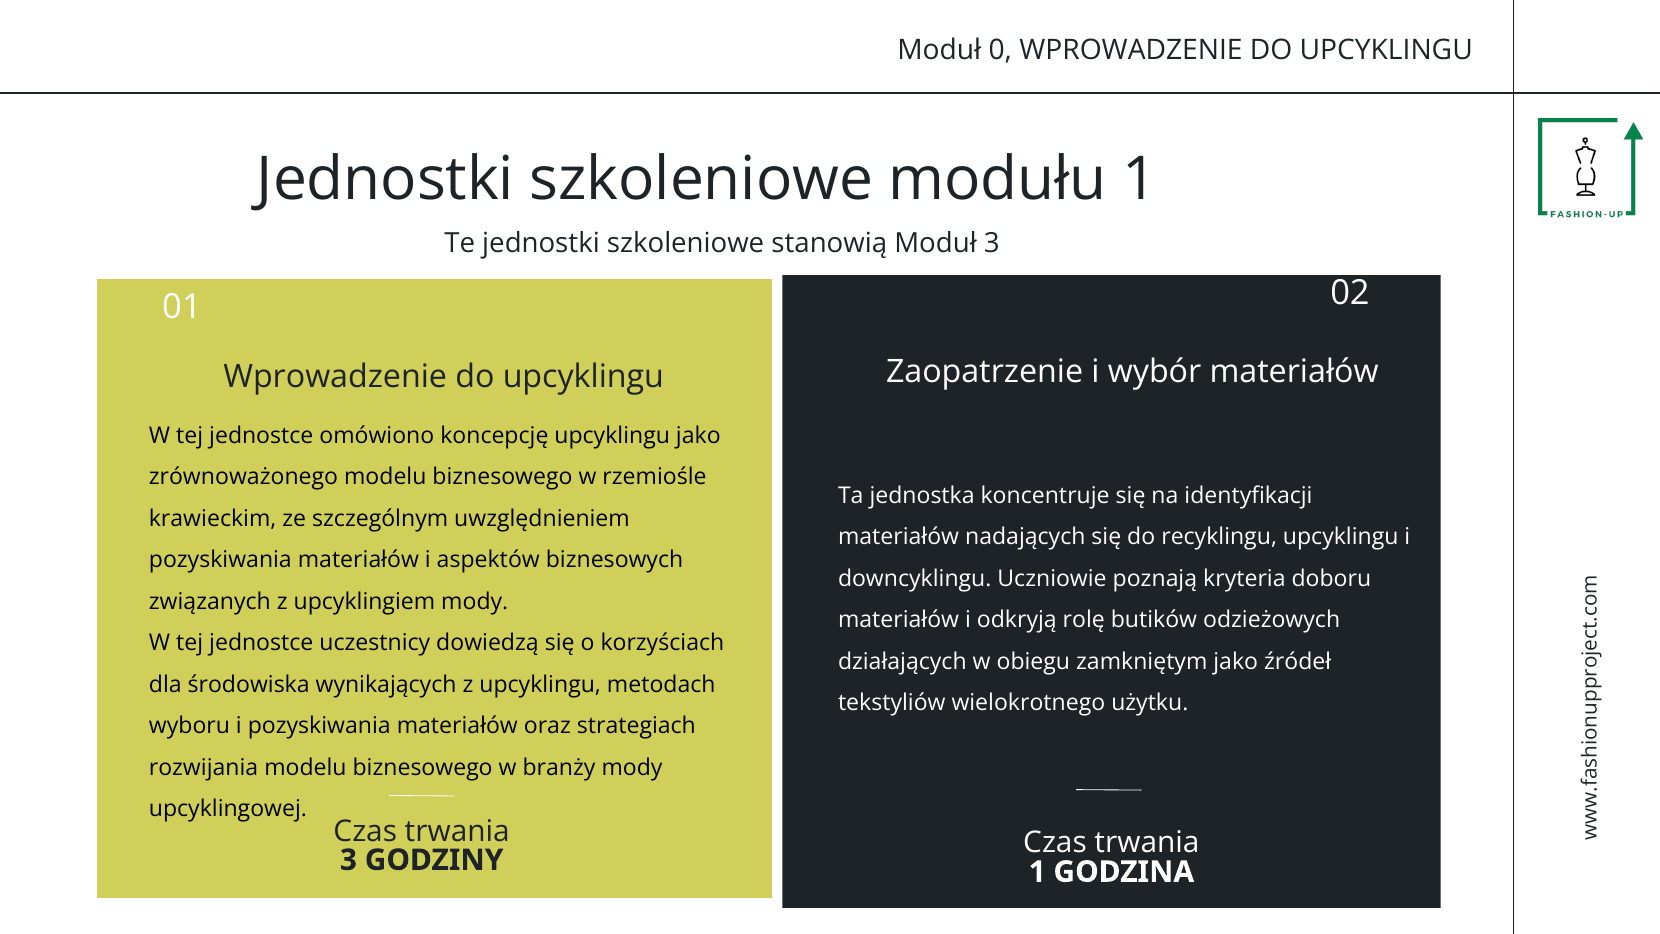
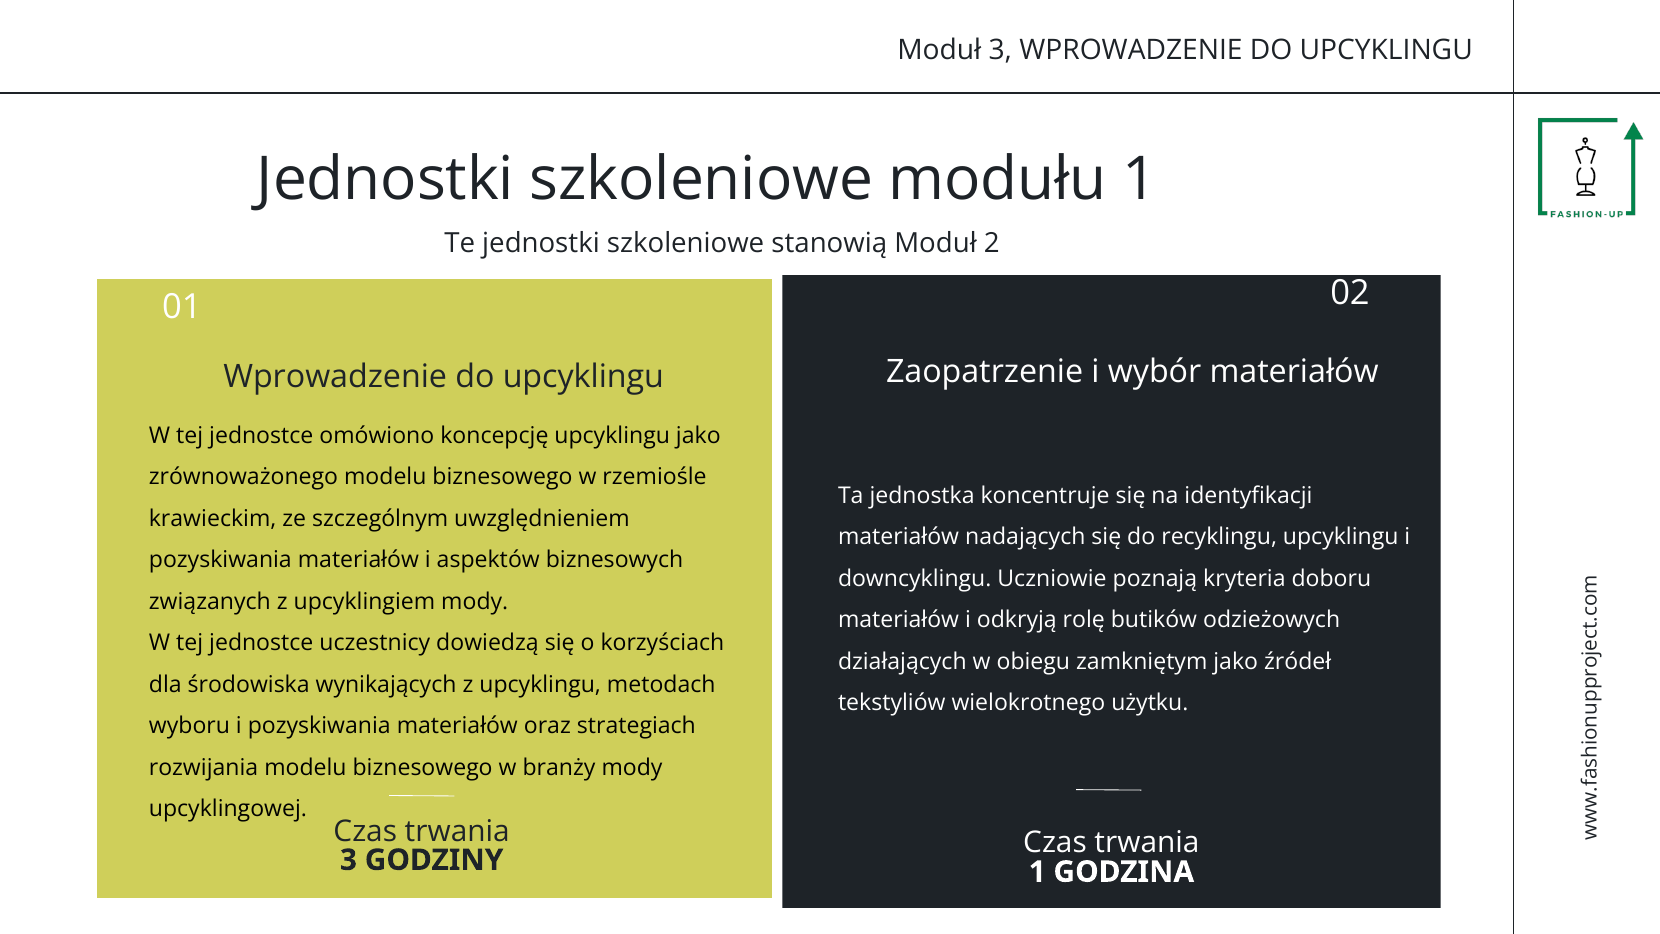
Moduł 0: 0 -> 3
Moduł 3: 3 -> 2
